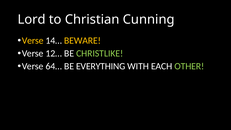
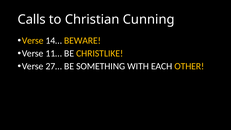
Lord: Lord -> Calls
12…: 12… -> 11…
CHRISTLIKE colour: light green -> yellow
64…: 64… -> 27…
EVERYTHING: EVERYTHING -> SOMETHING
OTHER colour: light green -> yellow
